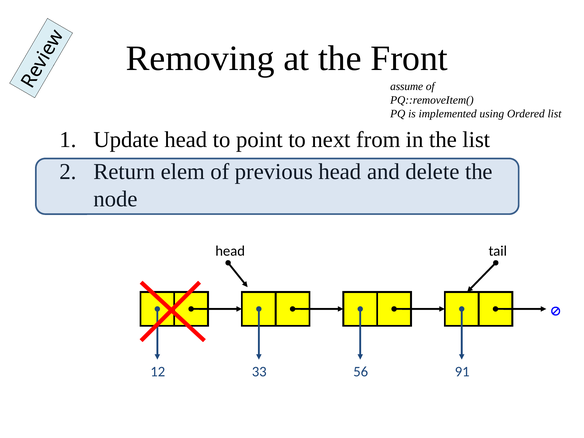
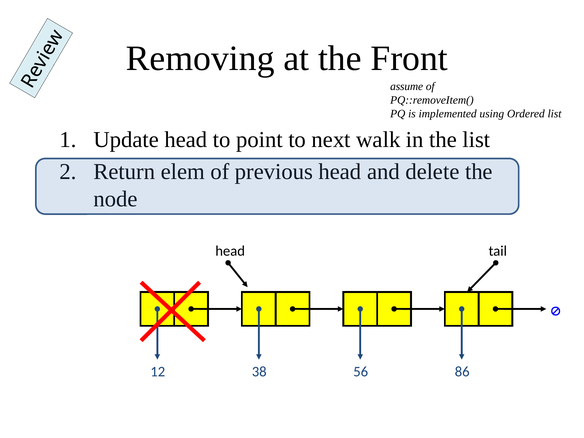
from: from -> walk
33: 33 -> 38
91: 91 -> 86
